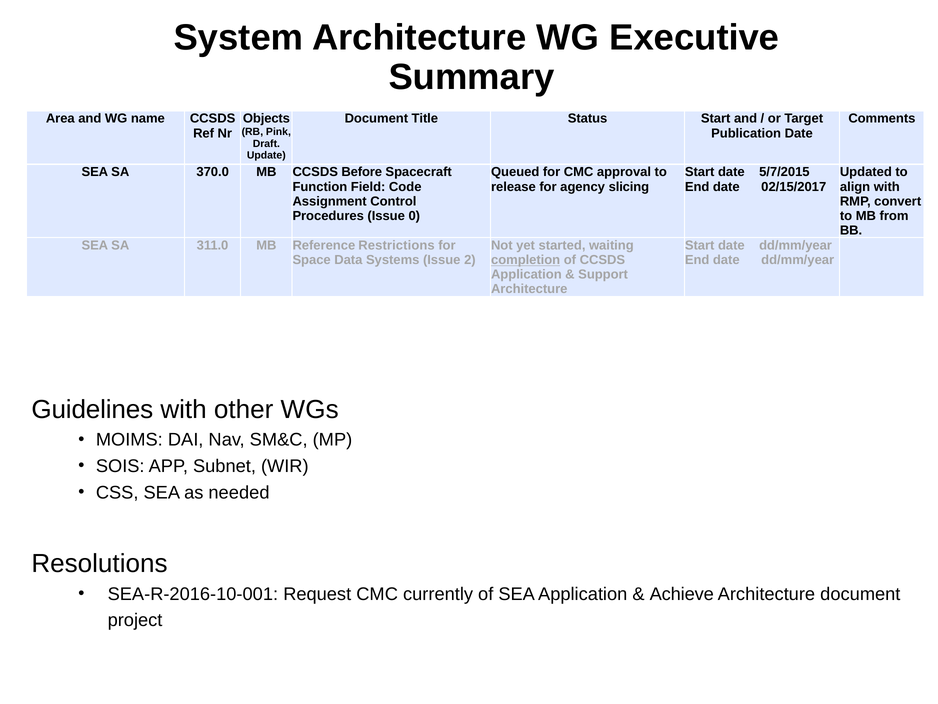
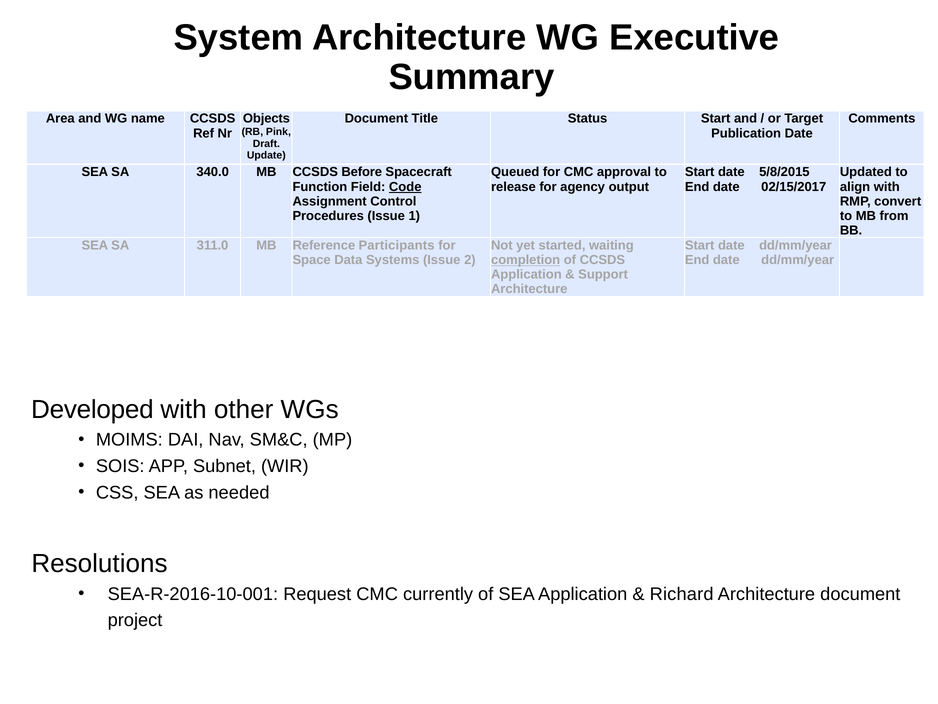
370.0: 370.0 -> 340.0
5/7/2015: 5/7/2015 -> 5/8/2015
Code underline: none -> present
slicing: slicing -> output
0: 0 -> 1
Restrictions: Restrictions -> Participants
Guidelines: Guidelines -> Developed
Achieve: Achieve -> Richard
